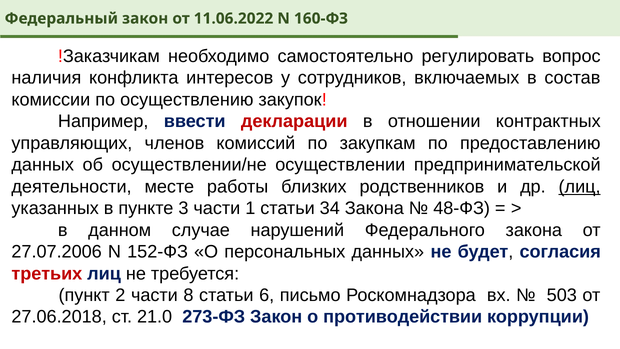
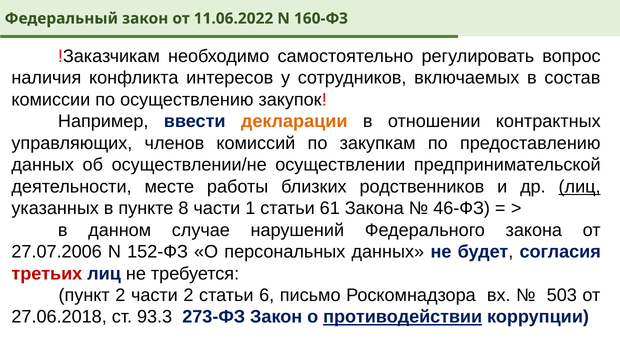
декларации colour: red -> orange
3: 3 -> 8
34: 34 -> 61
48-ФЗ: 48-ФЗ -> 46-ФЗ
части 8: 8 -> 2
21.0: 21.0 -> 93.3
противодействии underline: none -> present
